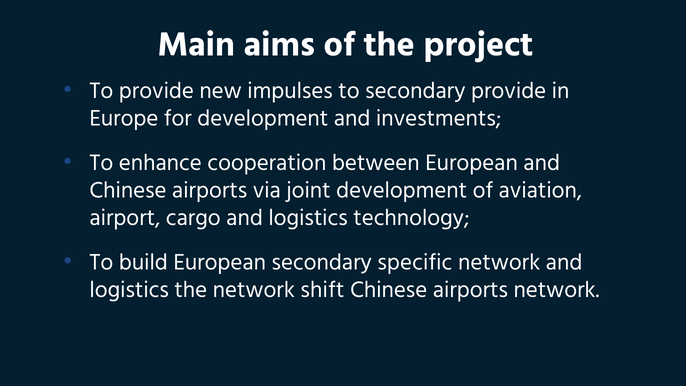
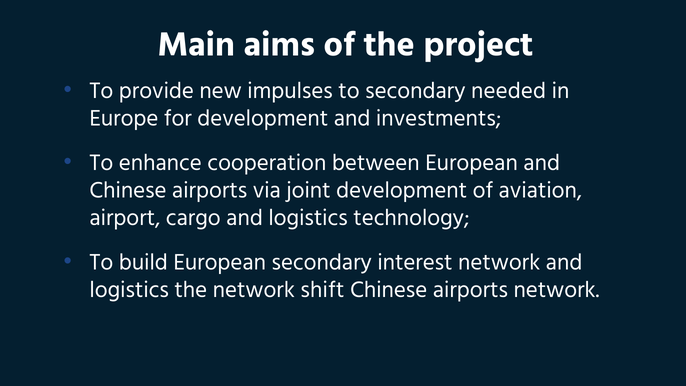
secondary provide: provide -> needed
specific: specific -> interest
